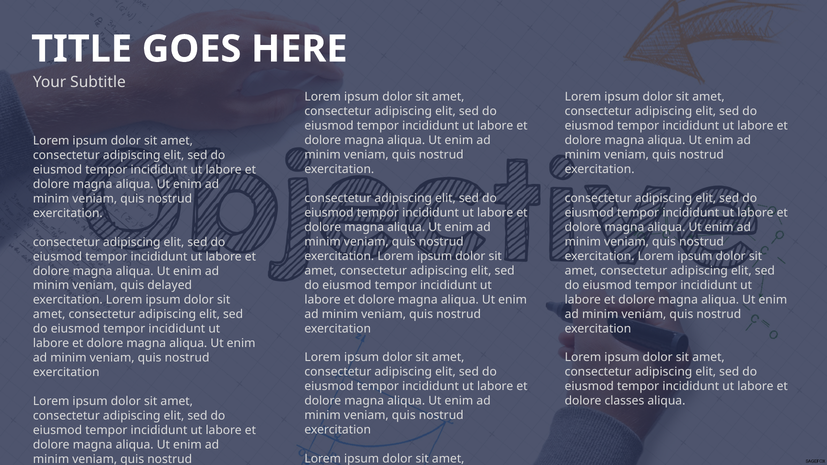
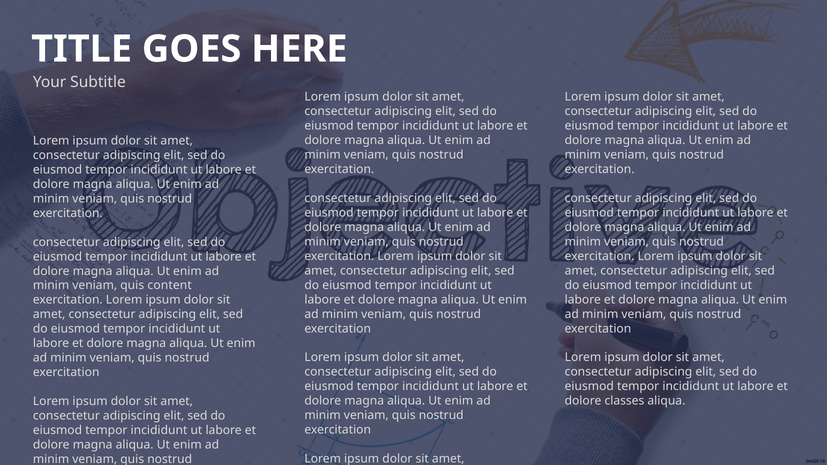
delayed: delayed -> content
